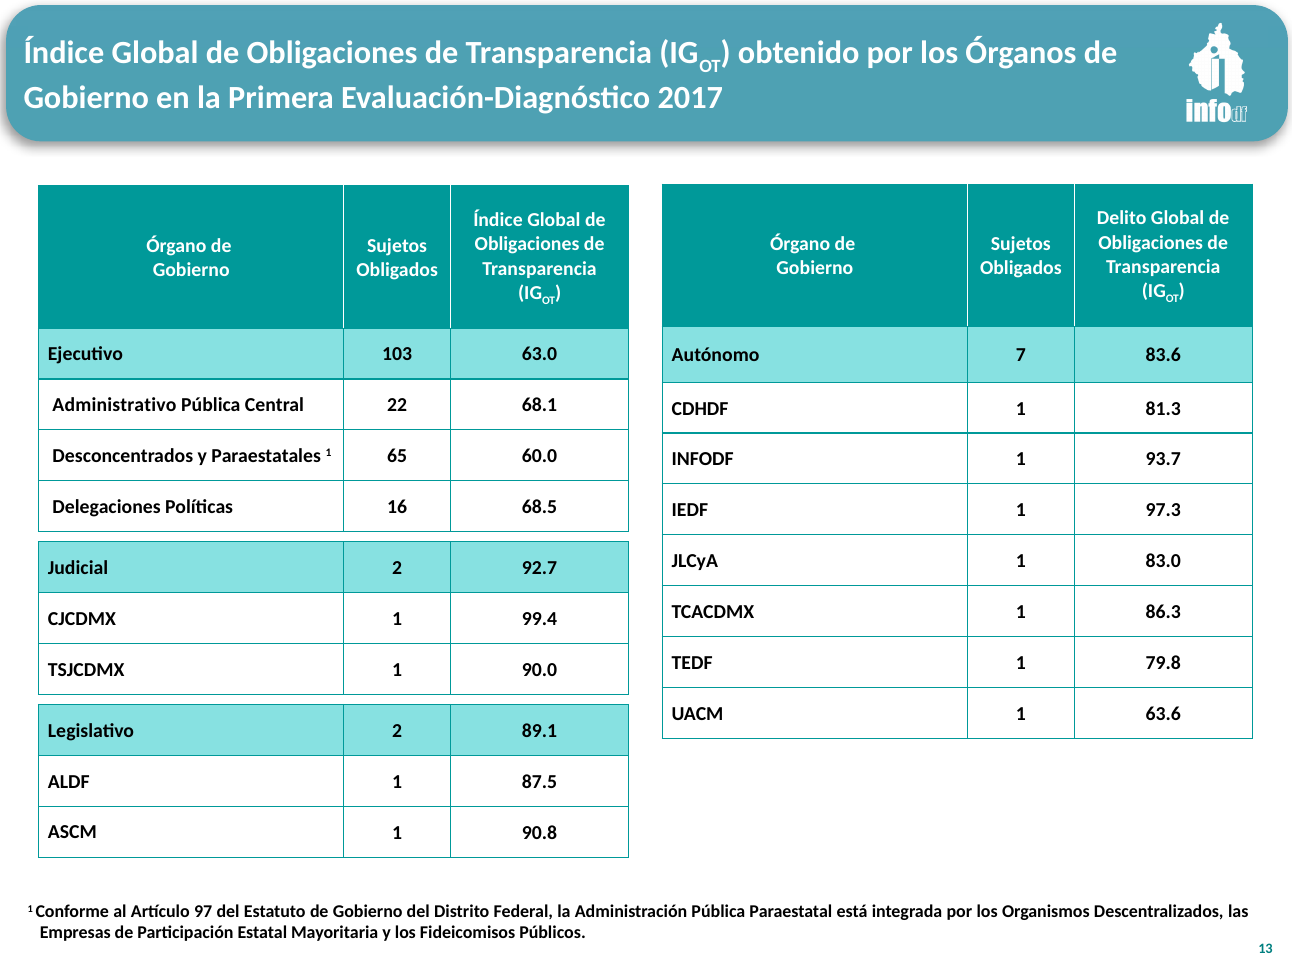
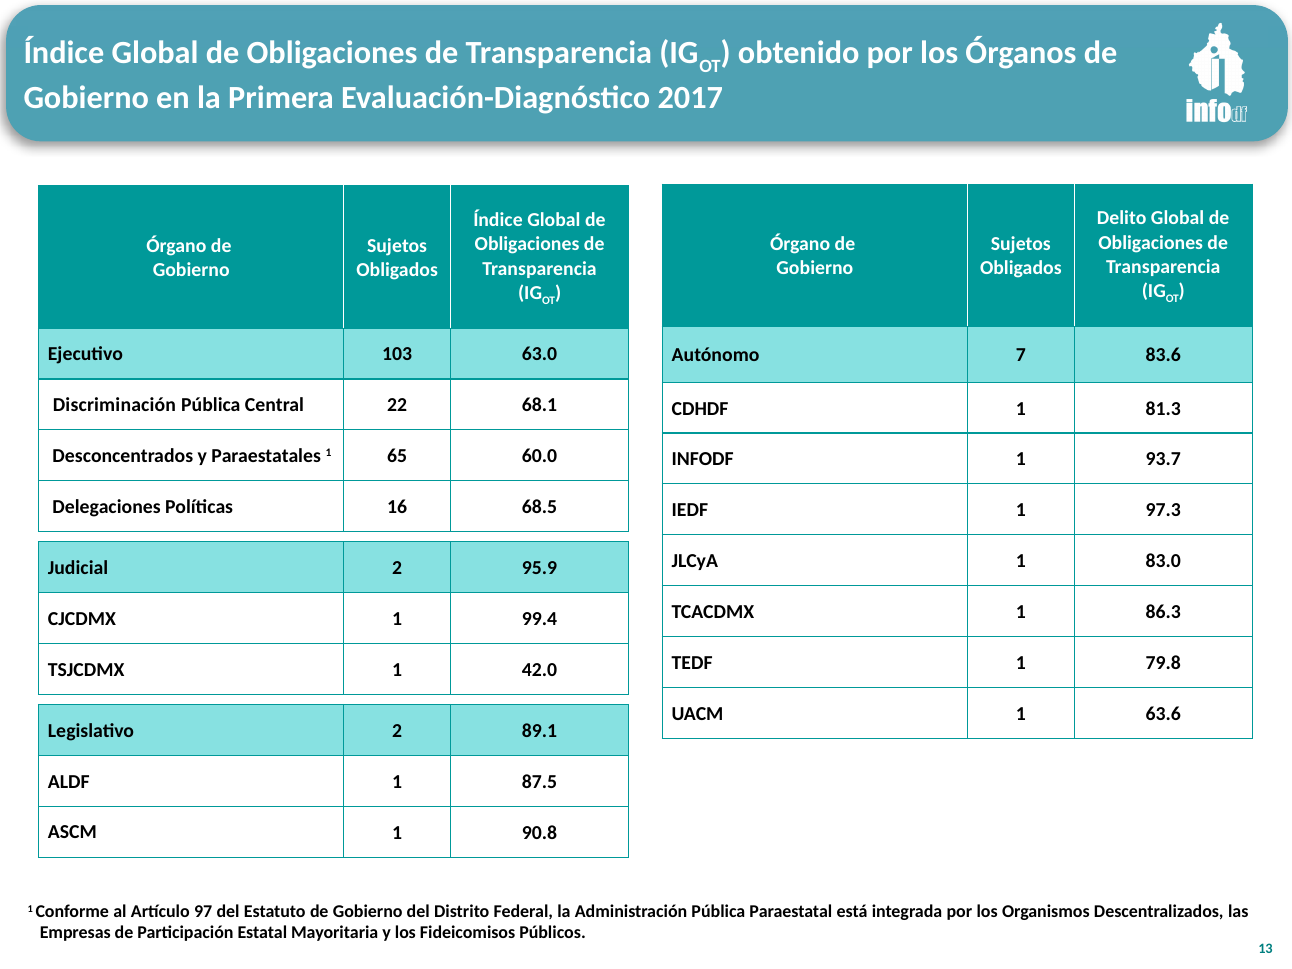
Administrativo: Administrativo -> Discriminación
92.7: 92.7 -> 95.9
90.0: 90.0 -> 42.0
